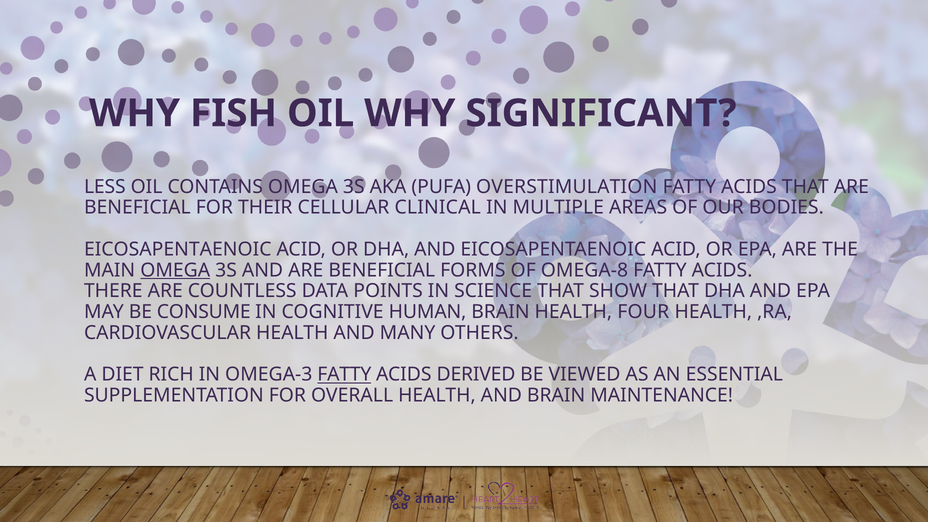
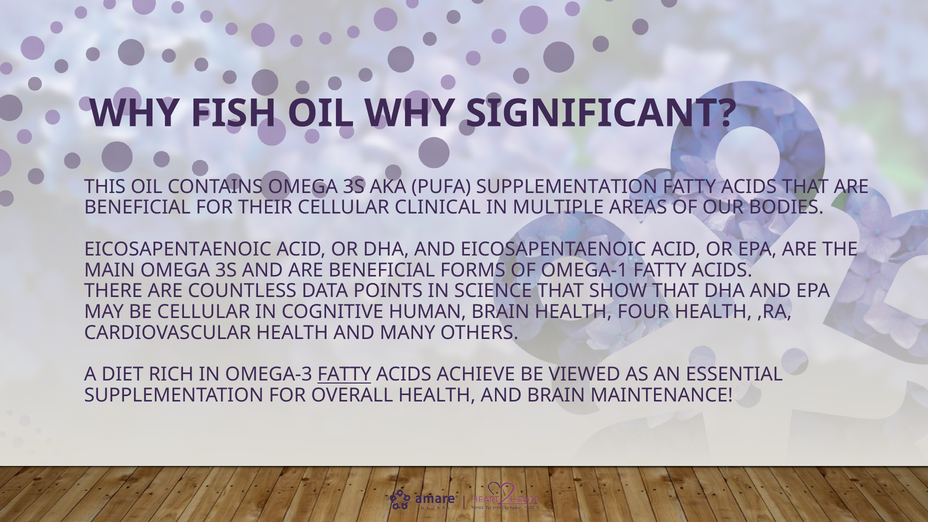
LESS: LESS -> THIS
PUFA OVERSTIMULATION: OVERSTIMULATION -> SUPPLEMENTATION
OMEGA at (175, 270) underline: present -> none
OMEGA-8: OMEGA-8 -> OMEGA-1
BE CONSUME: CONSUME -> CELLULAR
DERIVED: DERIVED -> ACHIEVE
